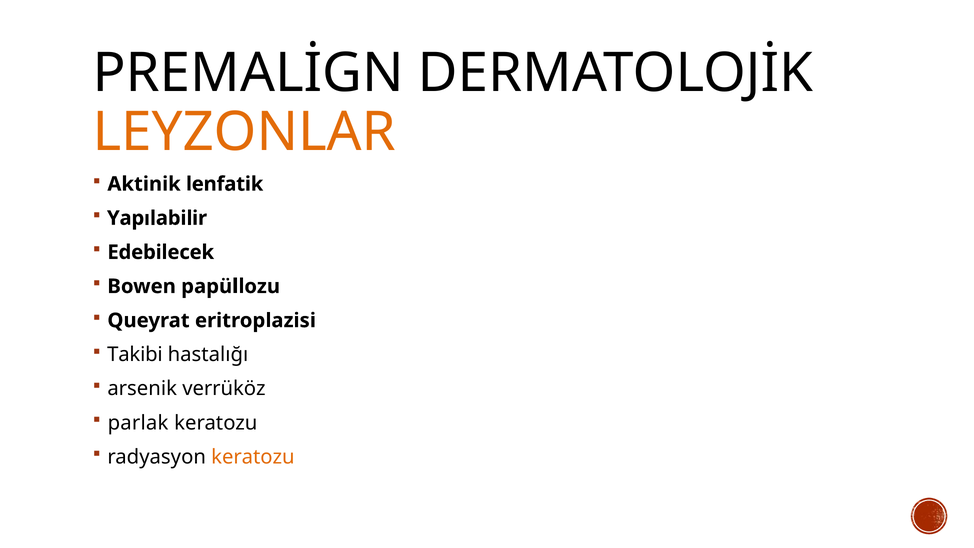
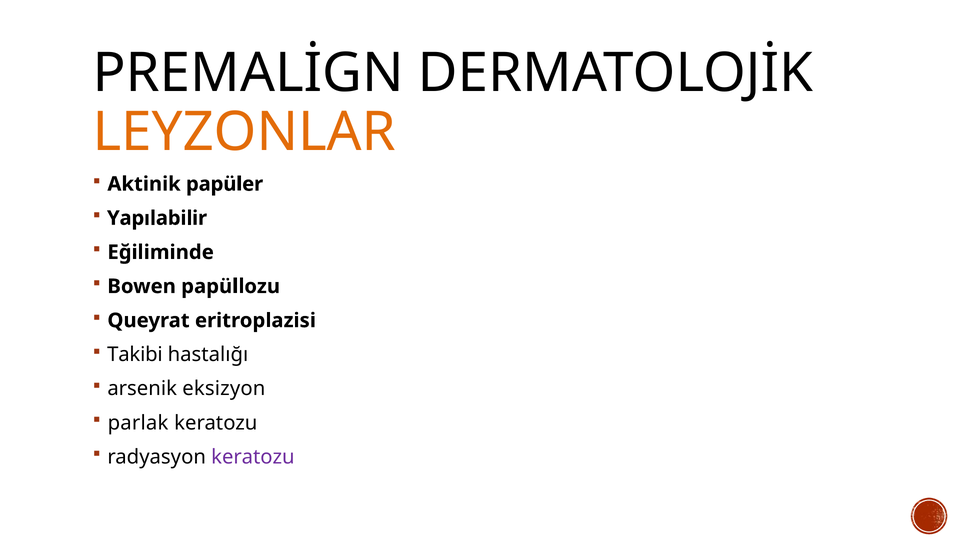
lenfatik: lenfatik -> papüler
Edebilecek: Edebilecek -> Eğiliminde
verrüköz: verrüköz -> eksizyon
keratozu at (253, 457) colour: orange -> purple
